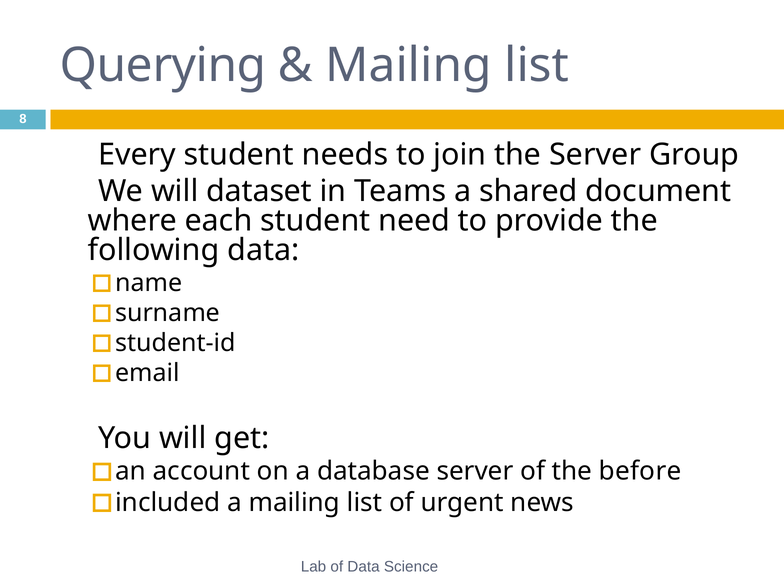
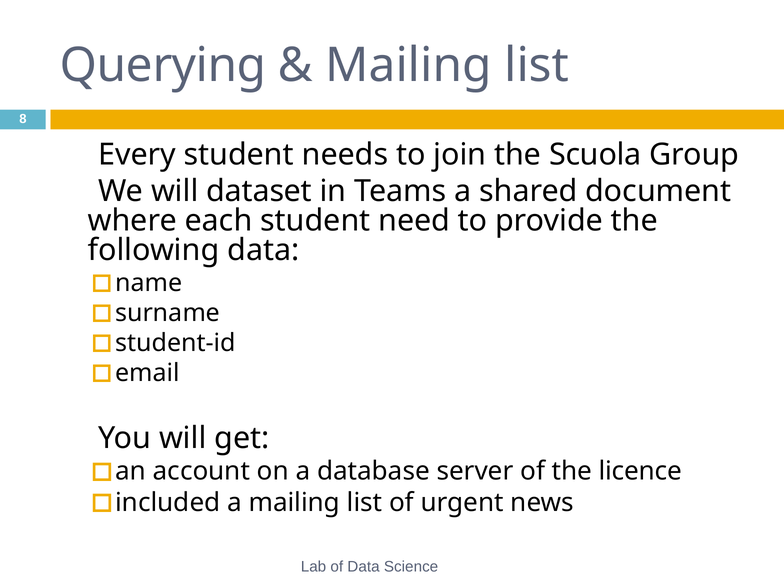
the Server: Server -> Scuola
before: before -> licence
